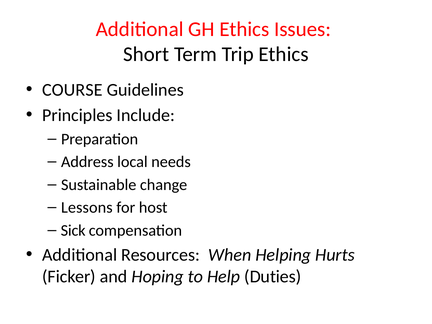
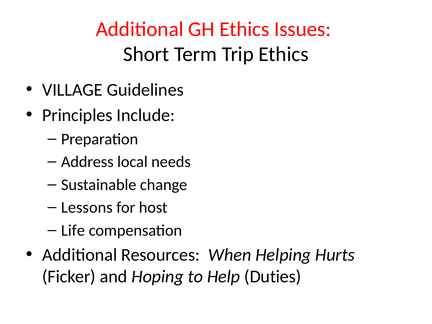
COURSE: COURSE -> VILLAGE
Sick: Sick -> Life
